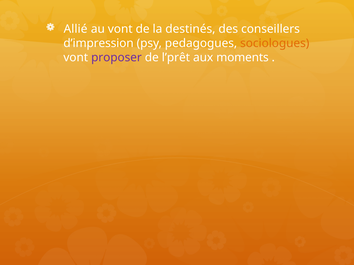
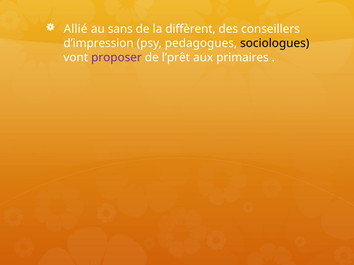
au vont: vont -> sans
destinés: destinés -> diffèrent
sociologues colour: orange -> black
moments: moments -> primaires
